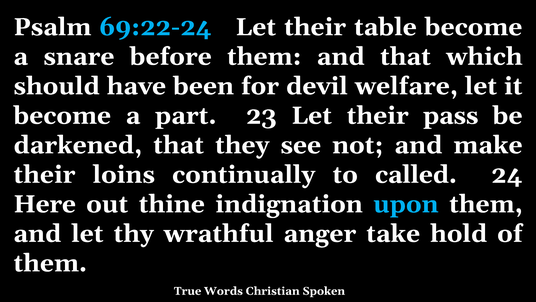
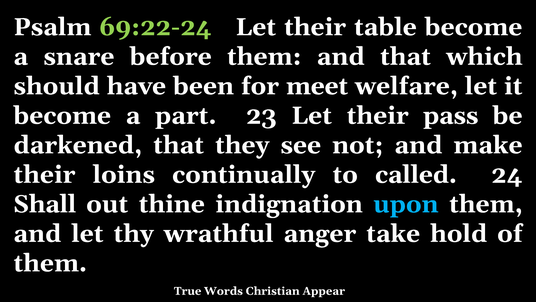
69:22-24 colour: light blue -> light green
devil: devil -> meet
Here: Here -> Shall
Spoken: Spoken -> Appear
